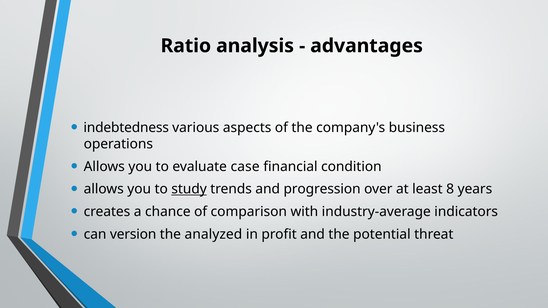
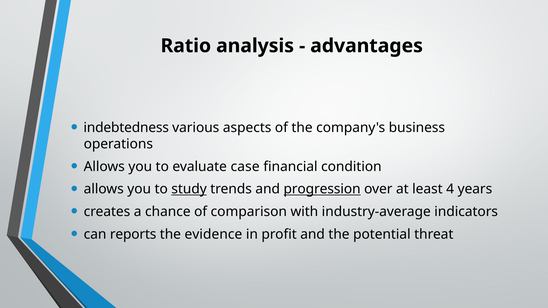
progression underline: none -> present
8: 8 -> 4
version: version -> reports
analyzed: analyzed -> evidence
